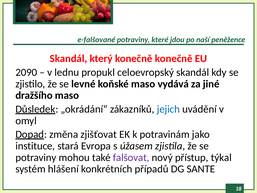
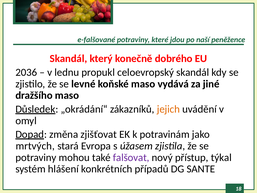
konečně konečně: konečně -> dobrého
2090: 2090 -> 2036
jejich colour: blue -> orange
instituce: instituce -> mrtvých
